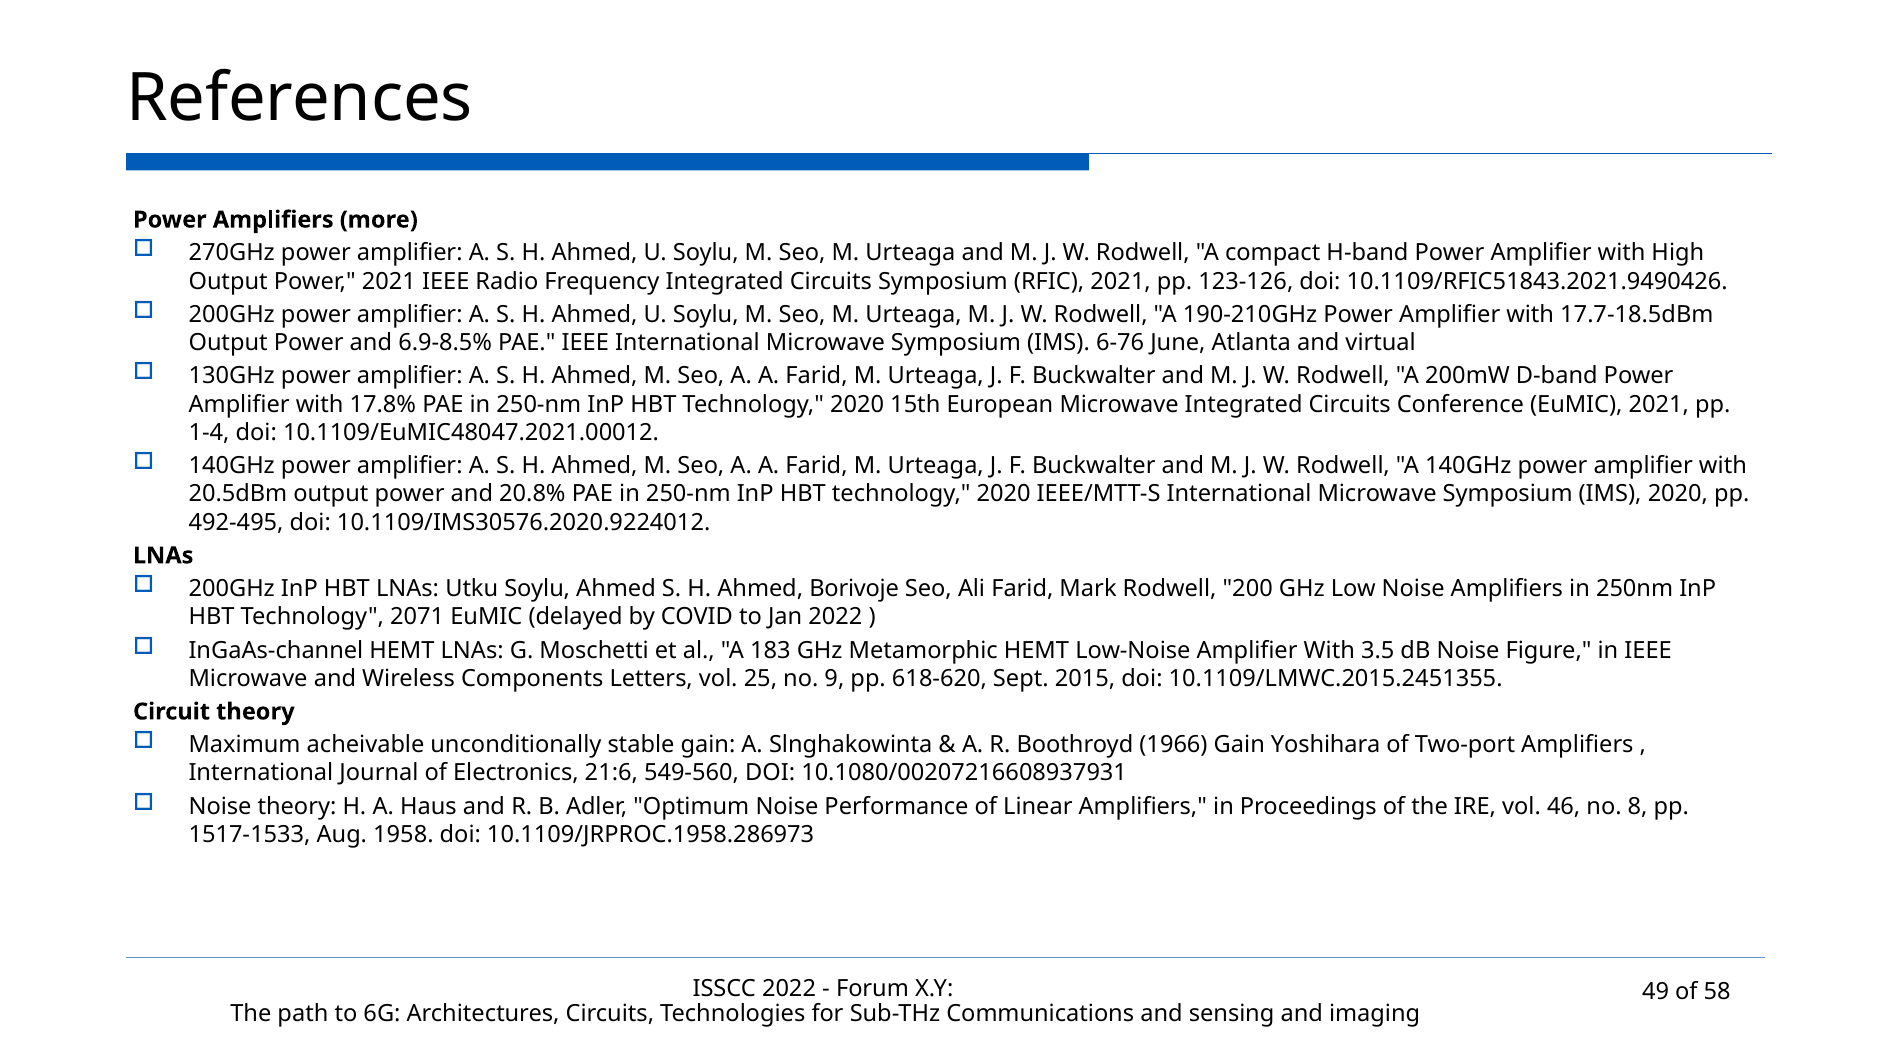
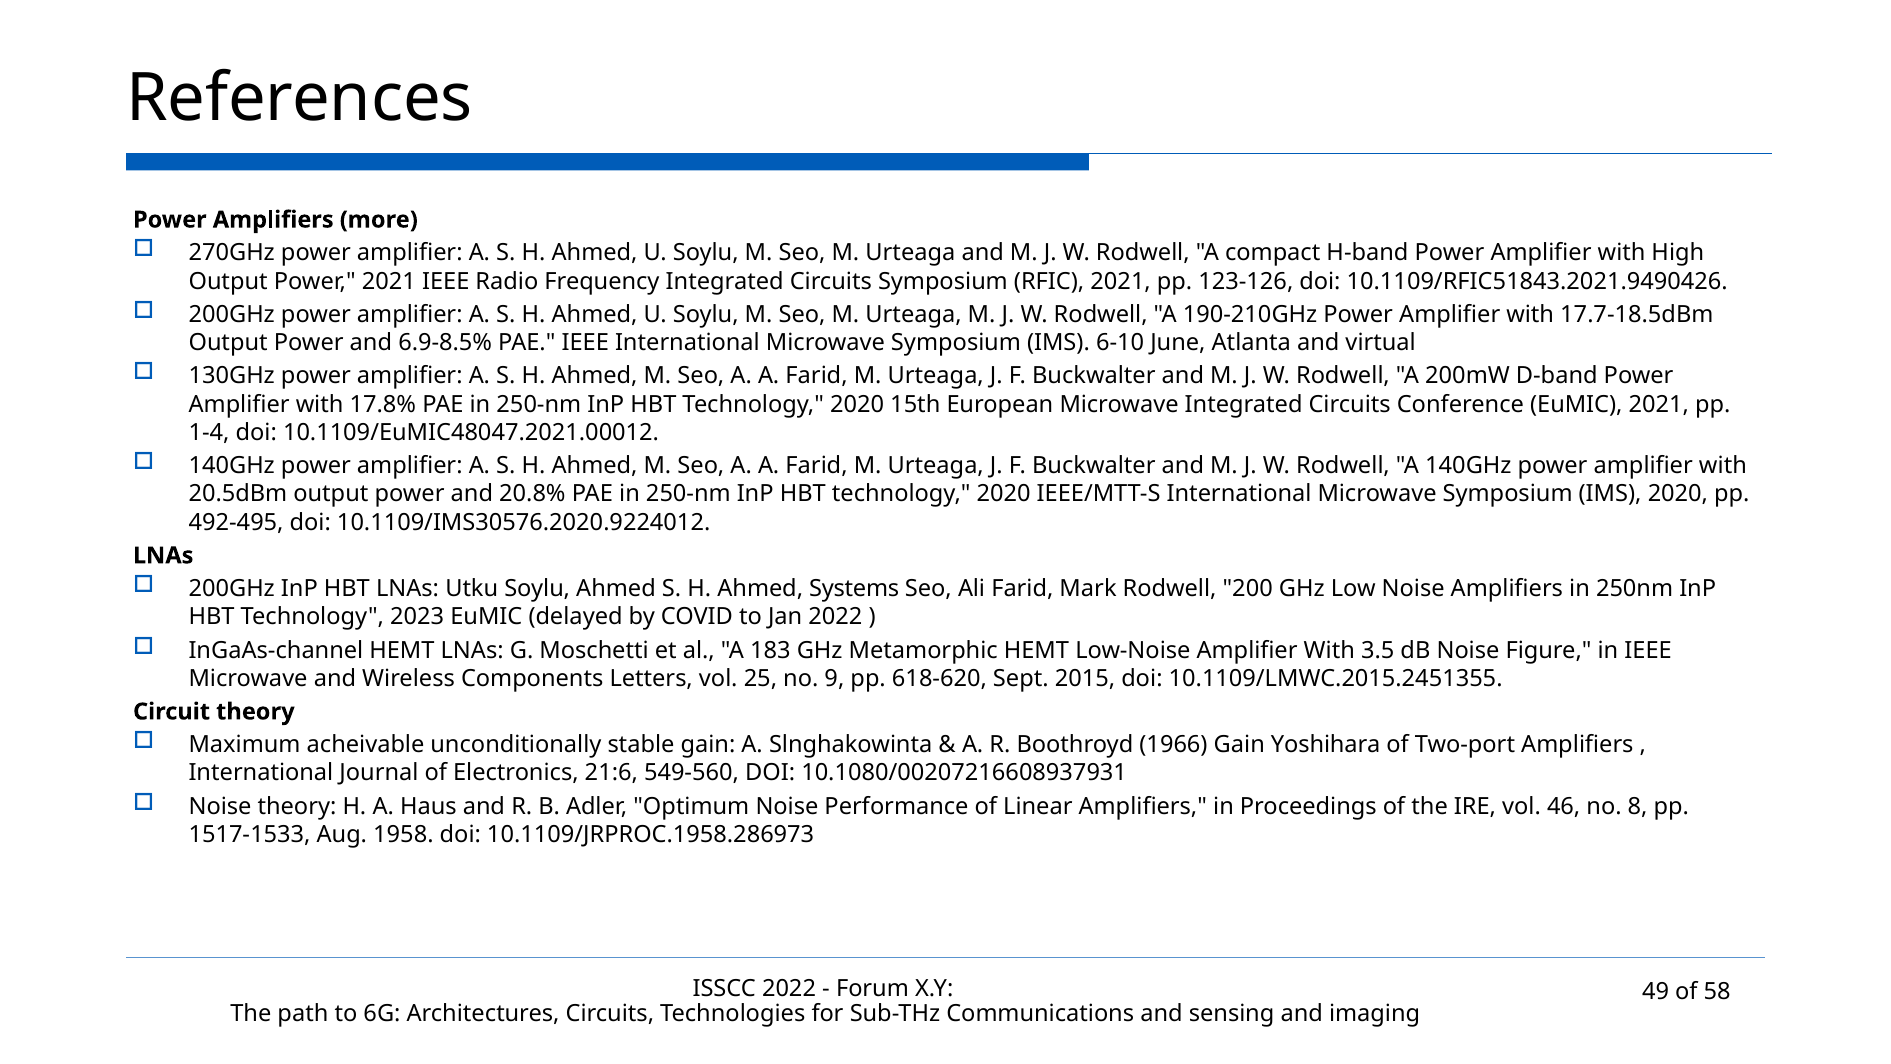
6-76: 6-76 -> 6-10
Borivoje: Borivoje -> Systems
2071: 2071 -> 2023
